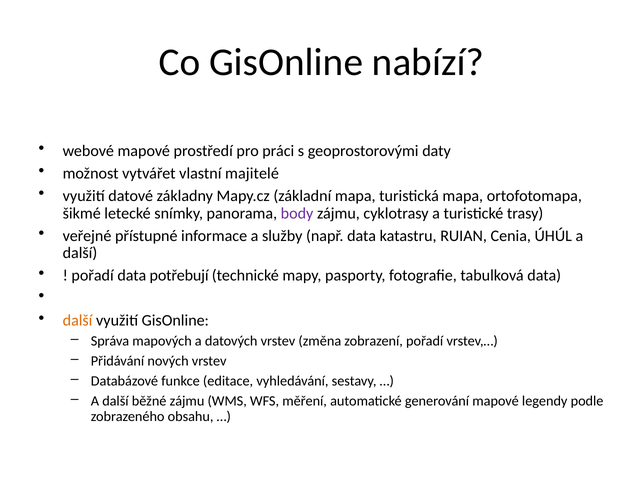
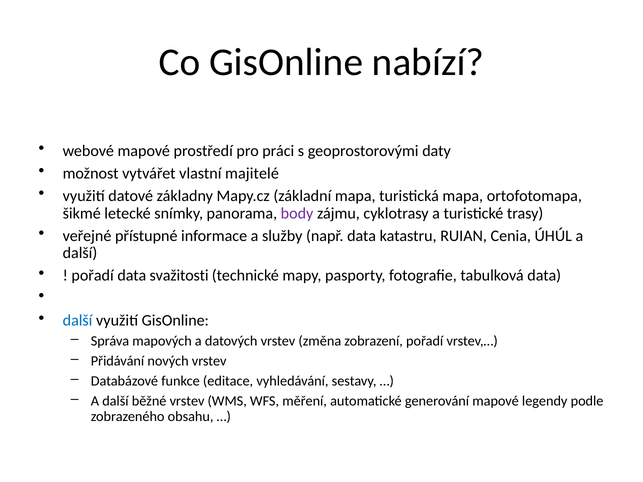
potřebují: potřebují -> svažitosti
další at (78, 321) colour: orange -> blue
běžné zájmu: zájmu -> vrstev
